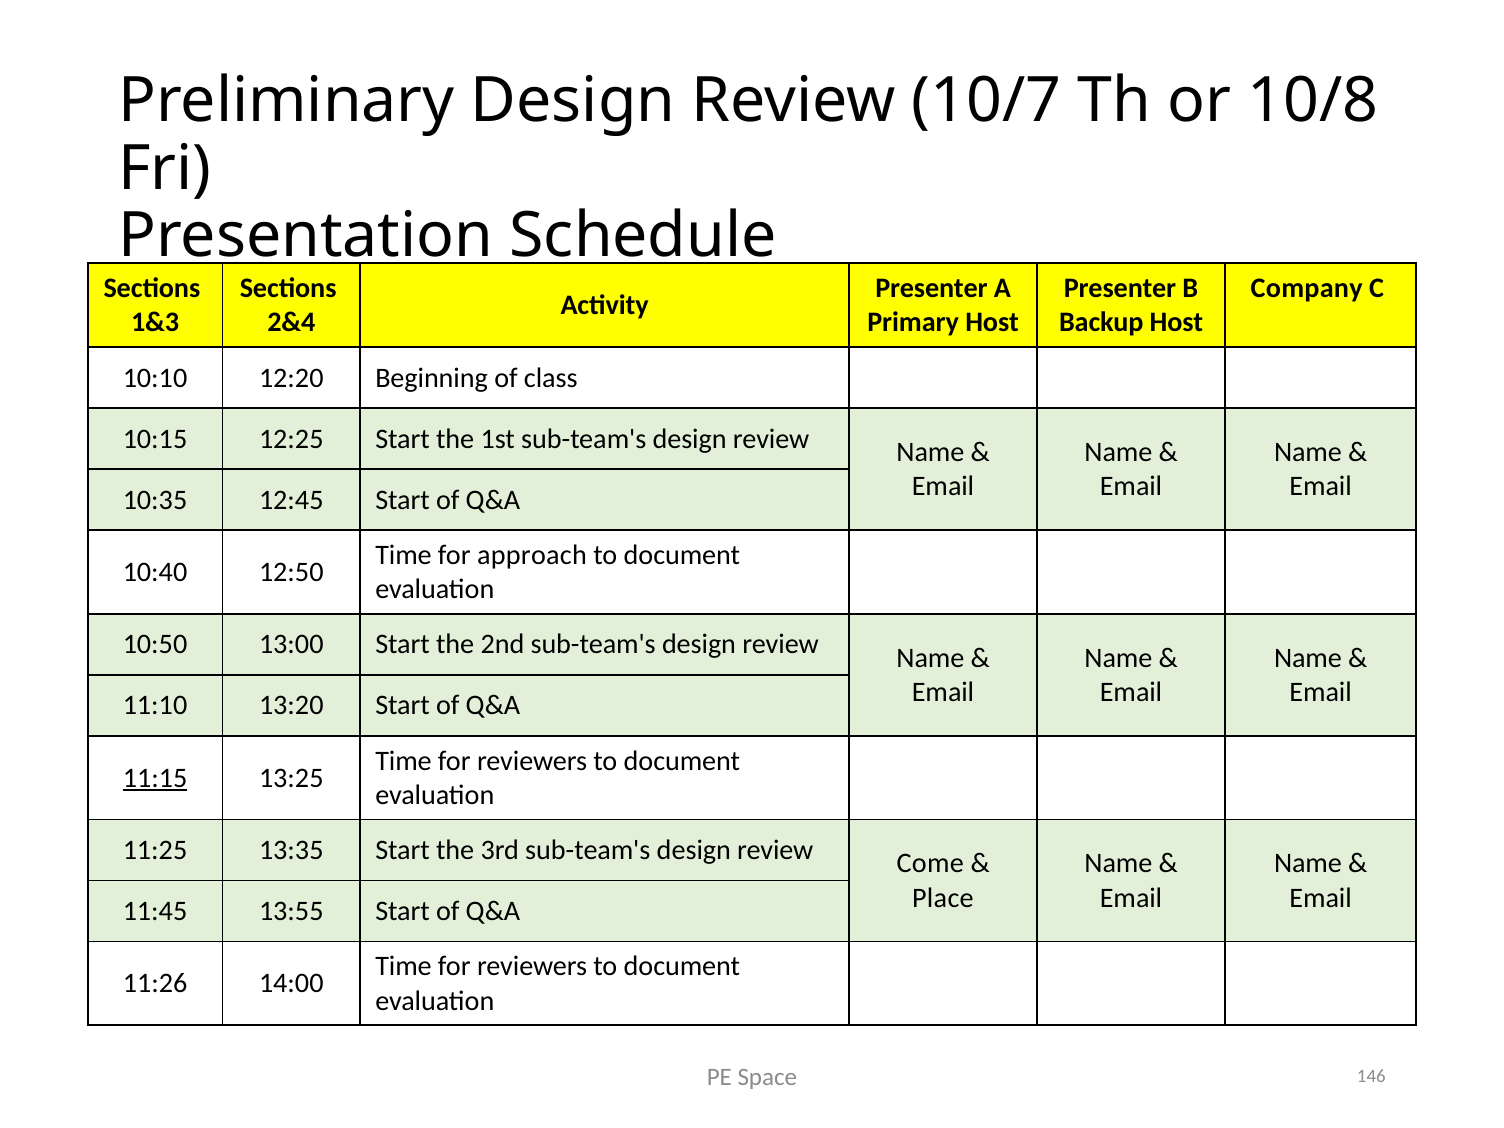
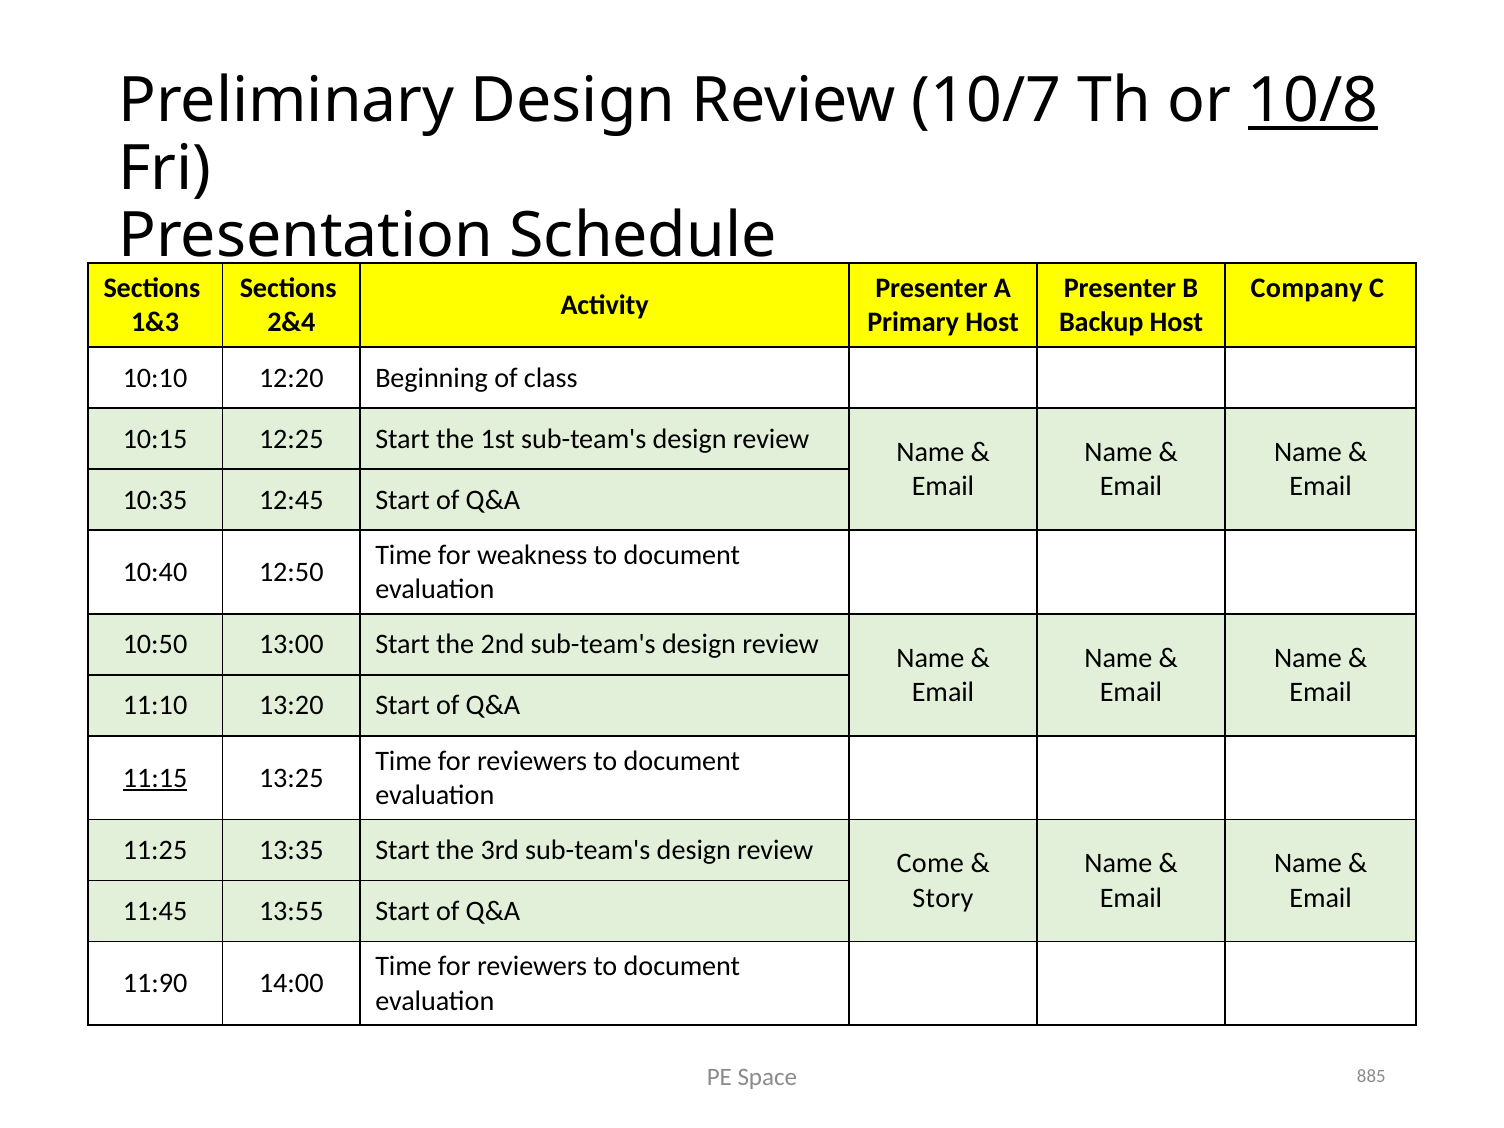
10/8 underline: none -> present
approach: approach -> weakness
Place: Place -> Story
11:26: 11:26 -> 11:90
146: 146 -> 885
